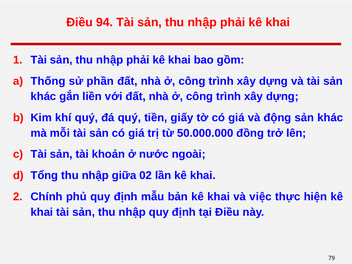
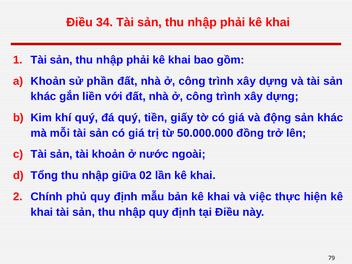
94: 94 -> 34
Thống at (48, 81): Thống -> Khoản
